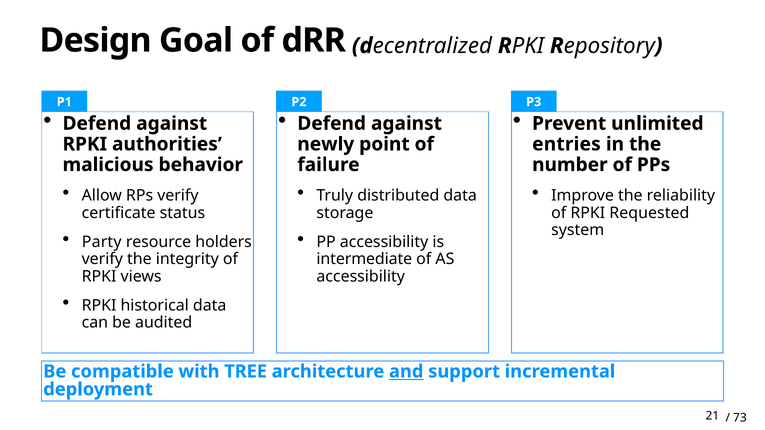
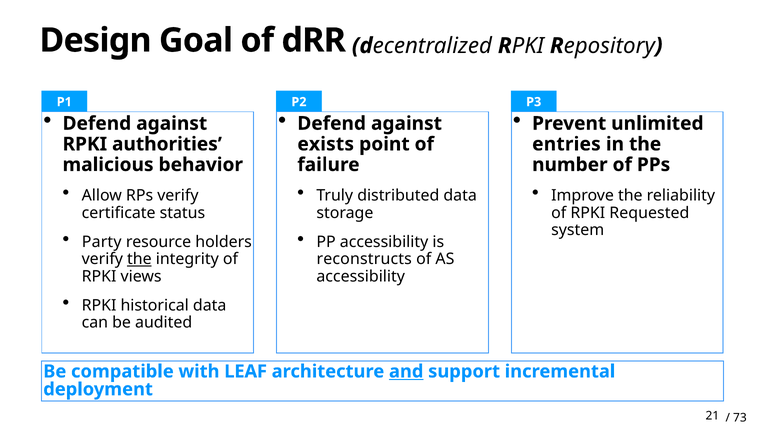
newly: newly -> exists
the at (139, 259) underline: none -> present
intermediate: intermediate -> reconstructs
TREE: TREE -> LEAF
